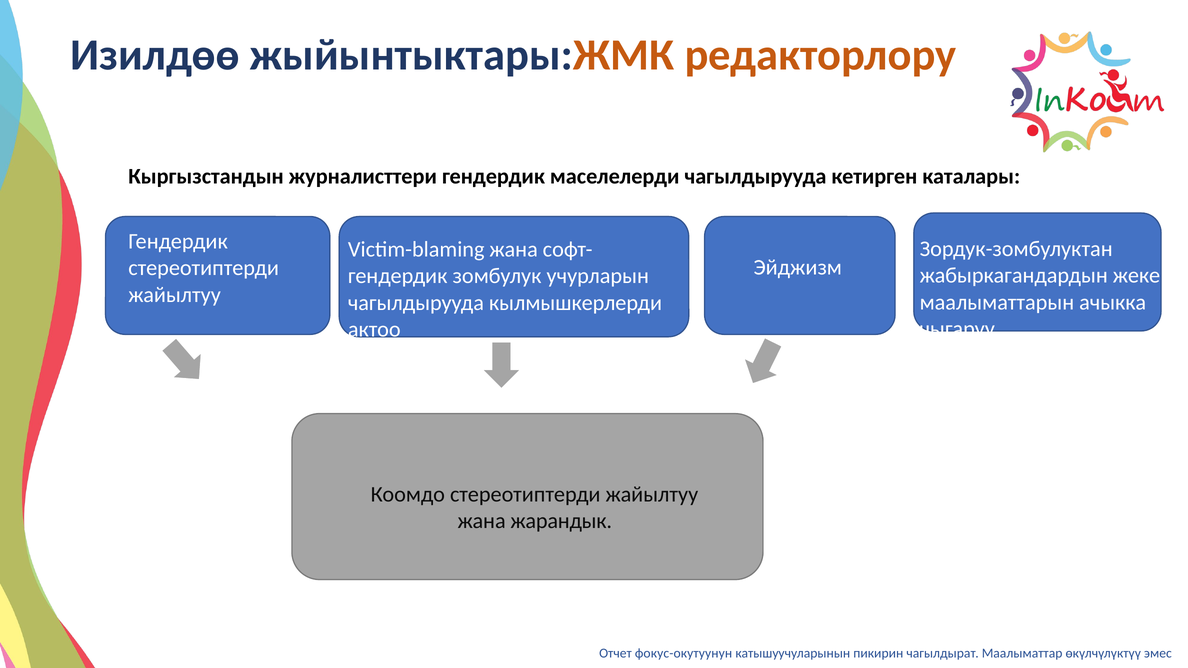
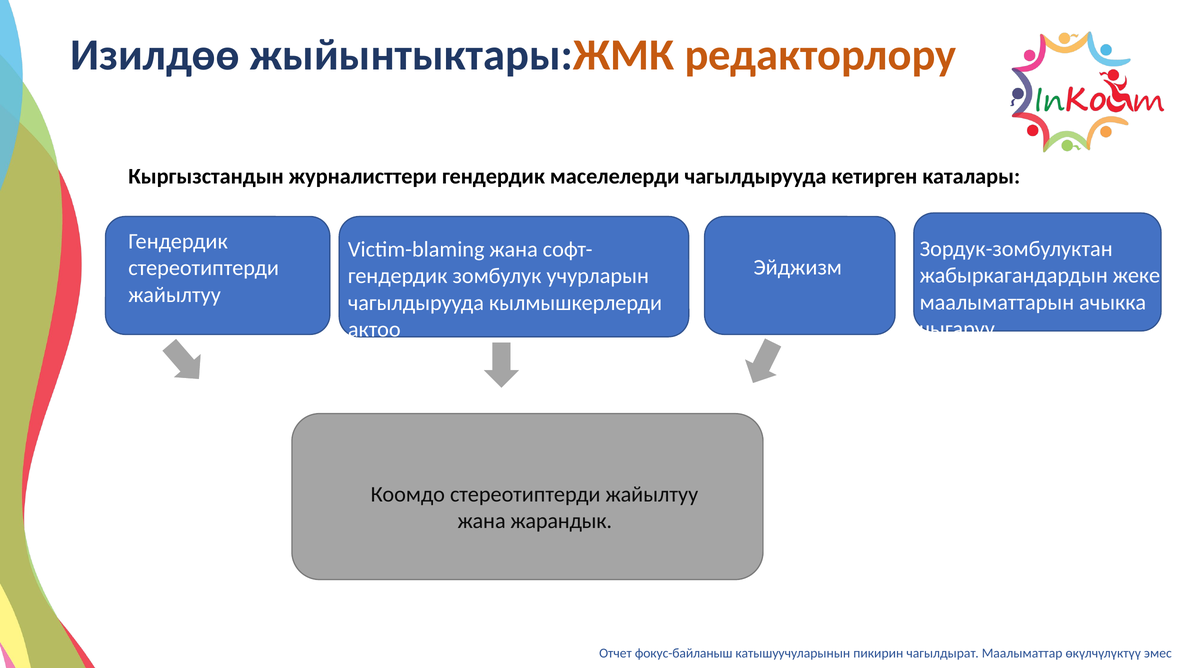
фокус-окутуунун: фокус-окутуунун -> фокус-байланыш
